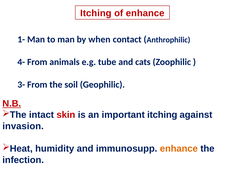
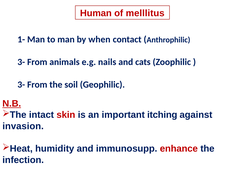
Itching at (96, 13): Itching -> Human
of enhance: enhance -> melllitus
4- at (21, 62): 4- -> 3-
tube: tube -> nails
enhance at (179, 148) colour: orange -> red
